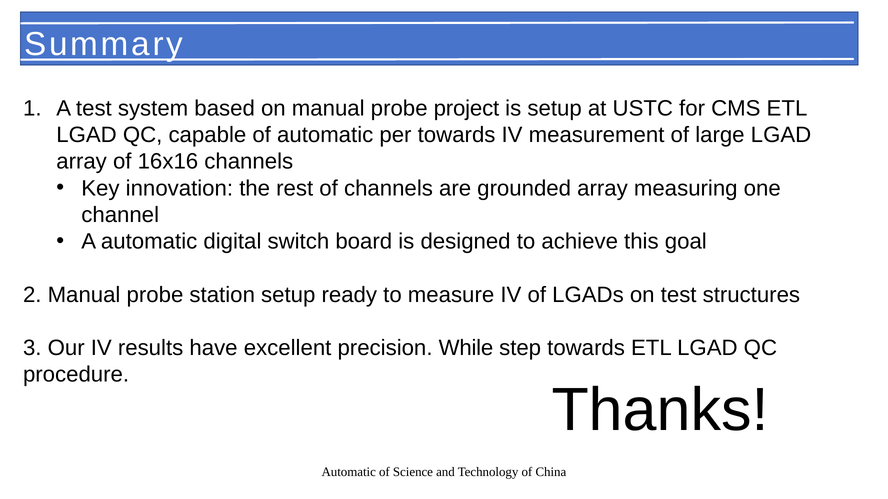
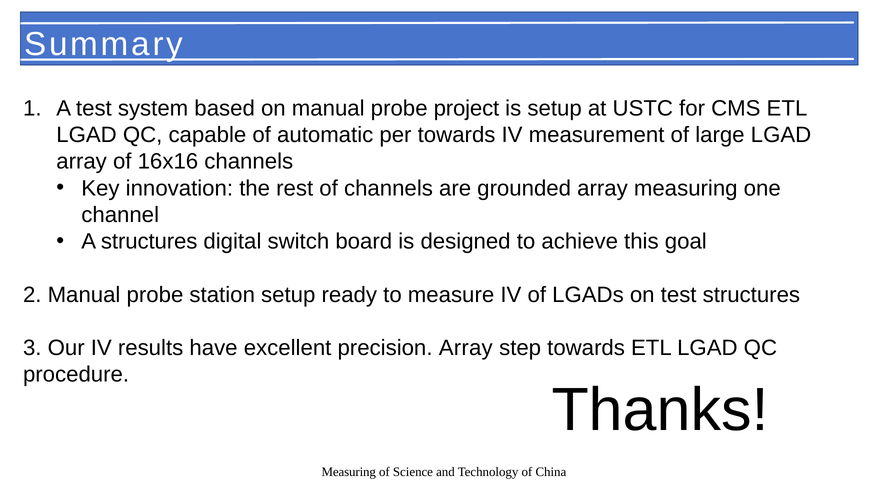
A automatic: automatic -> structures
precision While: While -> Array
Automatic at (349, 472): Automatic -> Measuring
